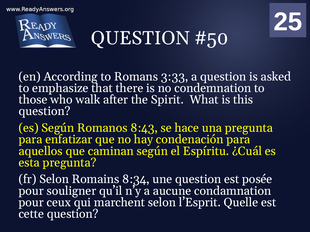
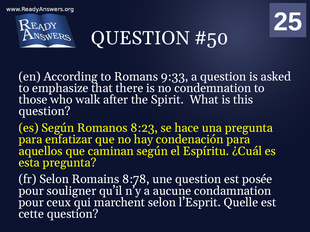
3:33: 3:33 -> 9:33
8:43: 8:43 -> 8:23
8:34: 8:34 -> 8:78
